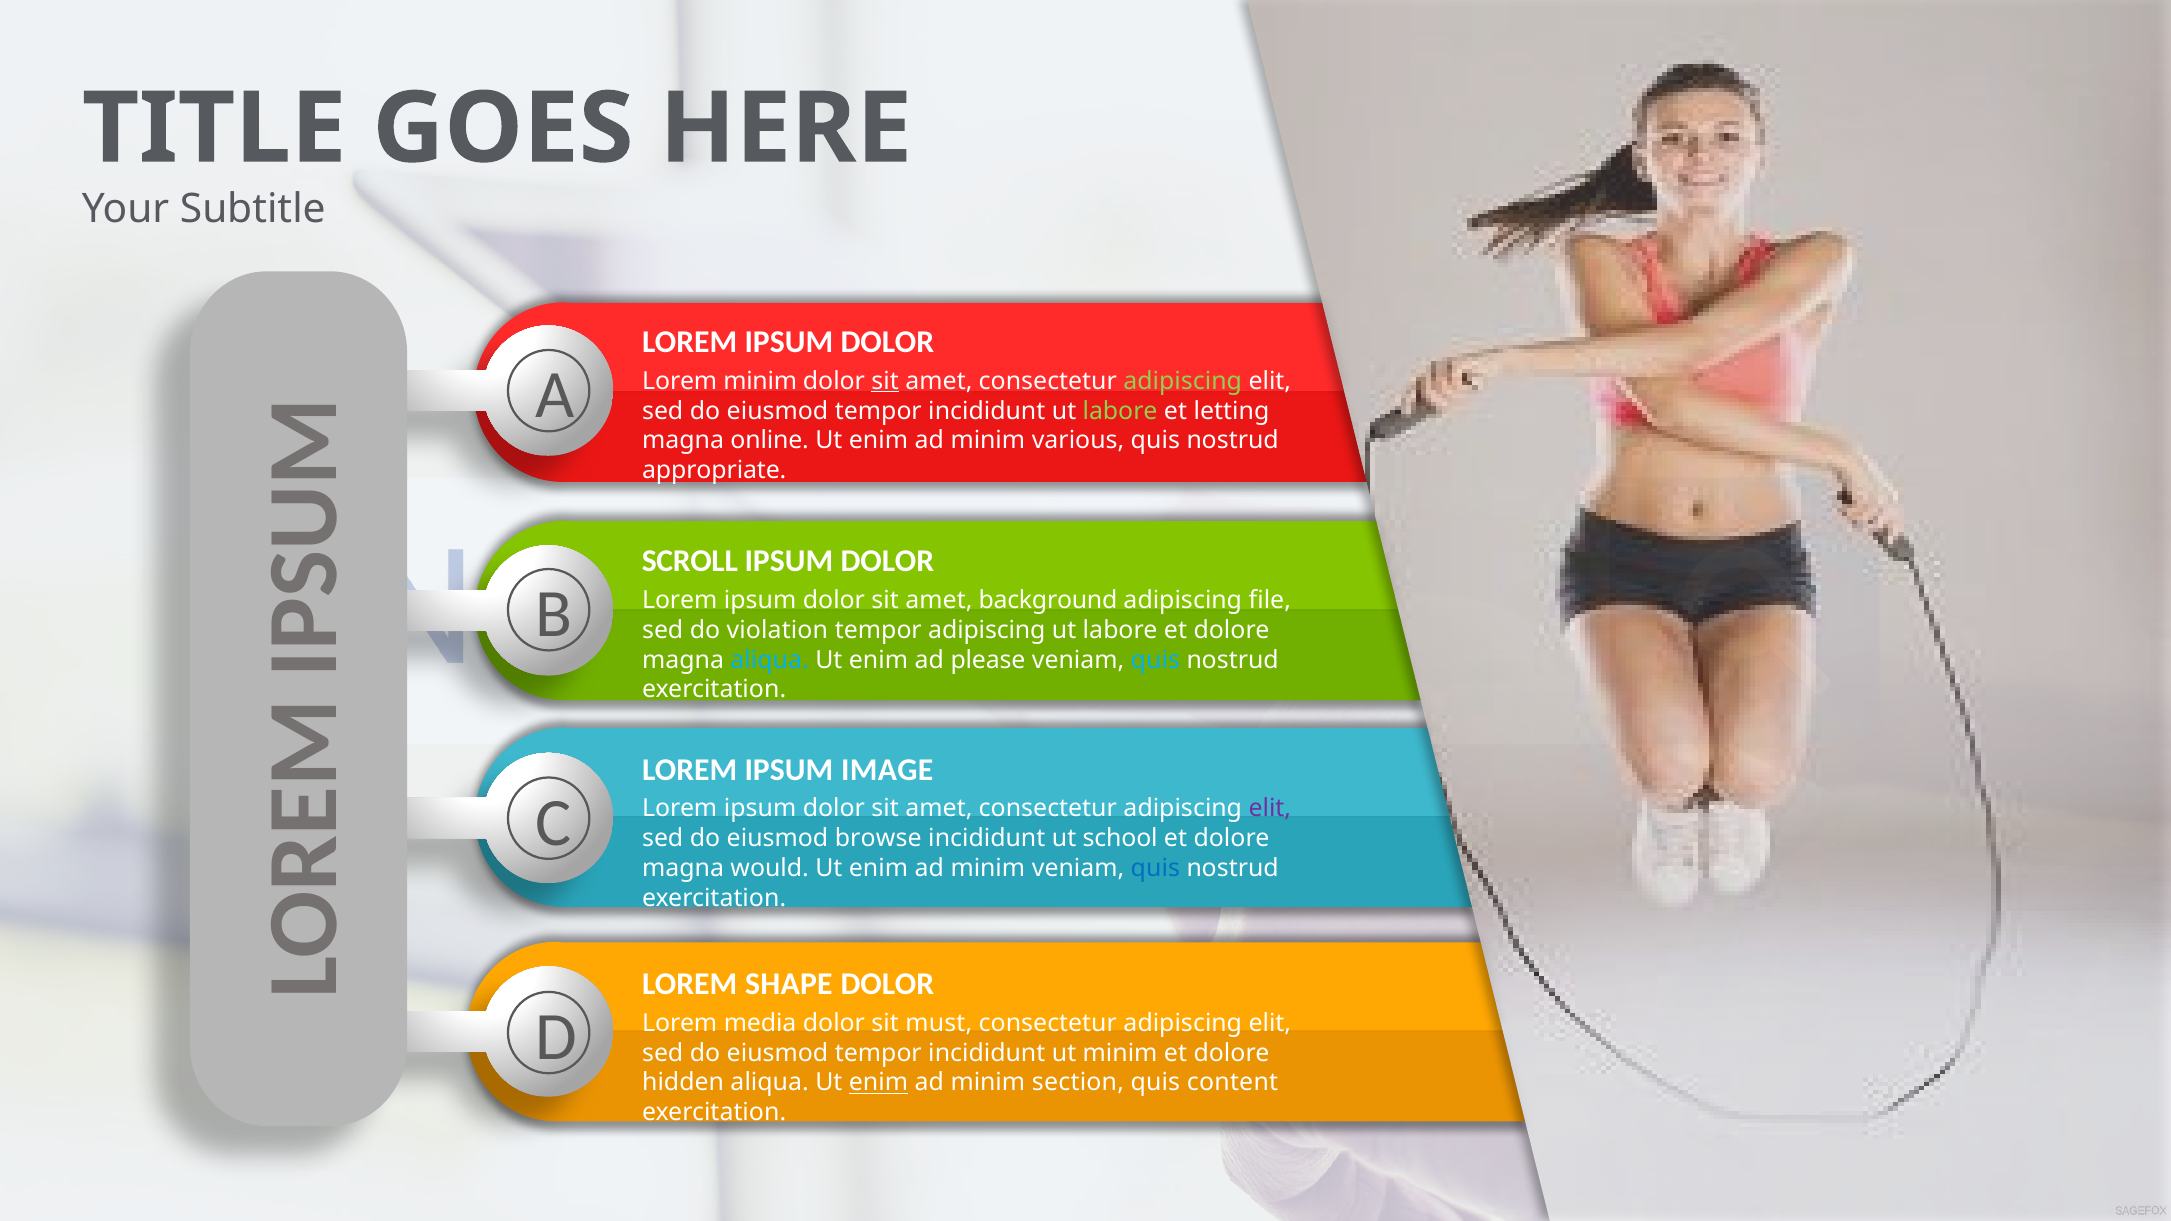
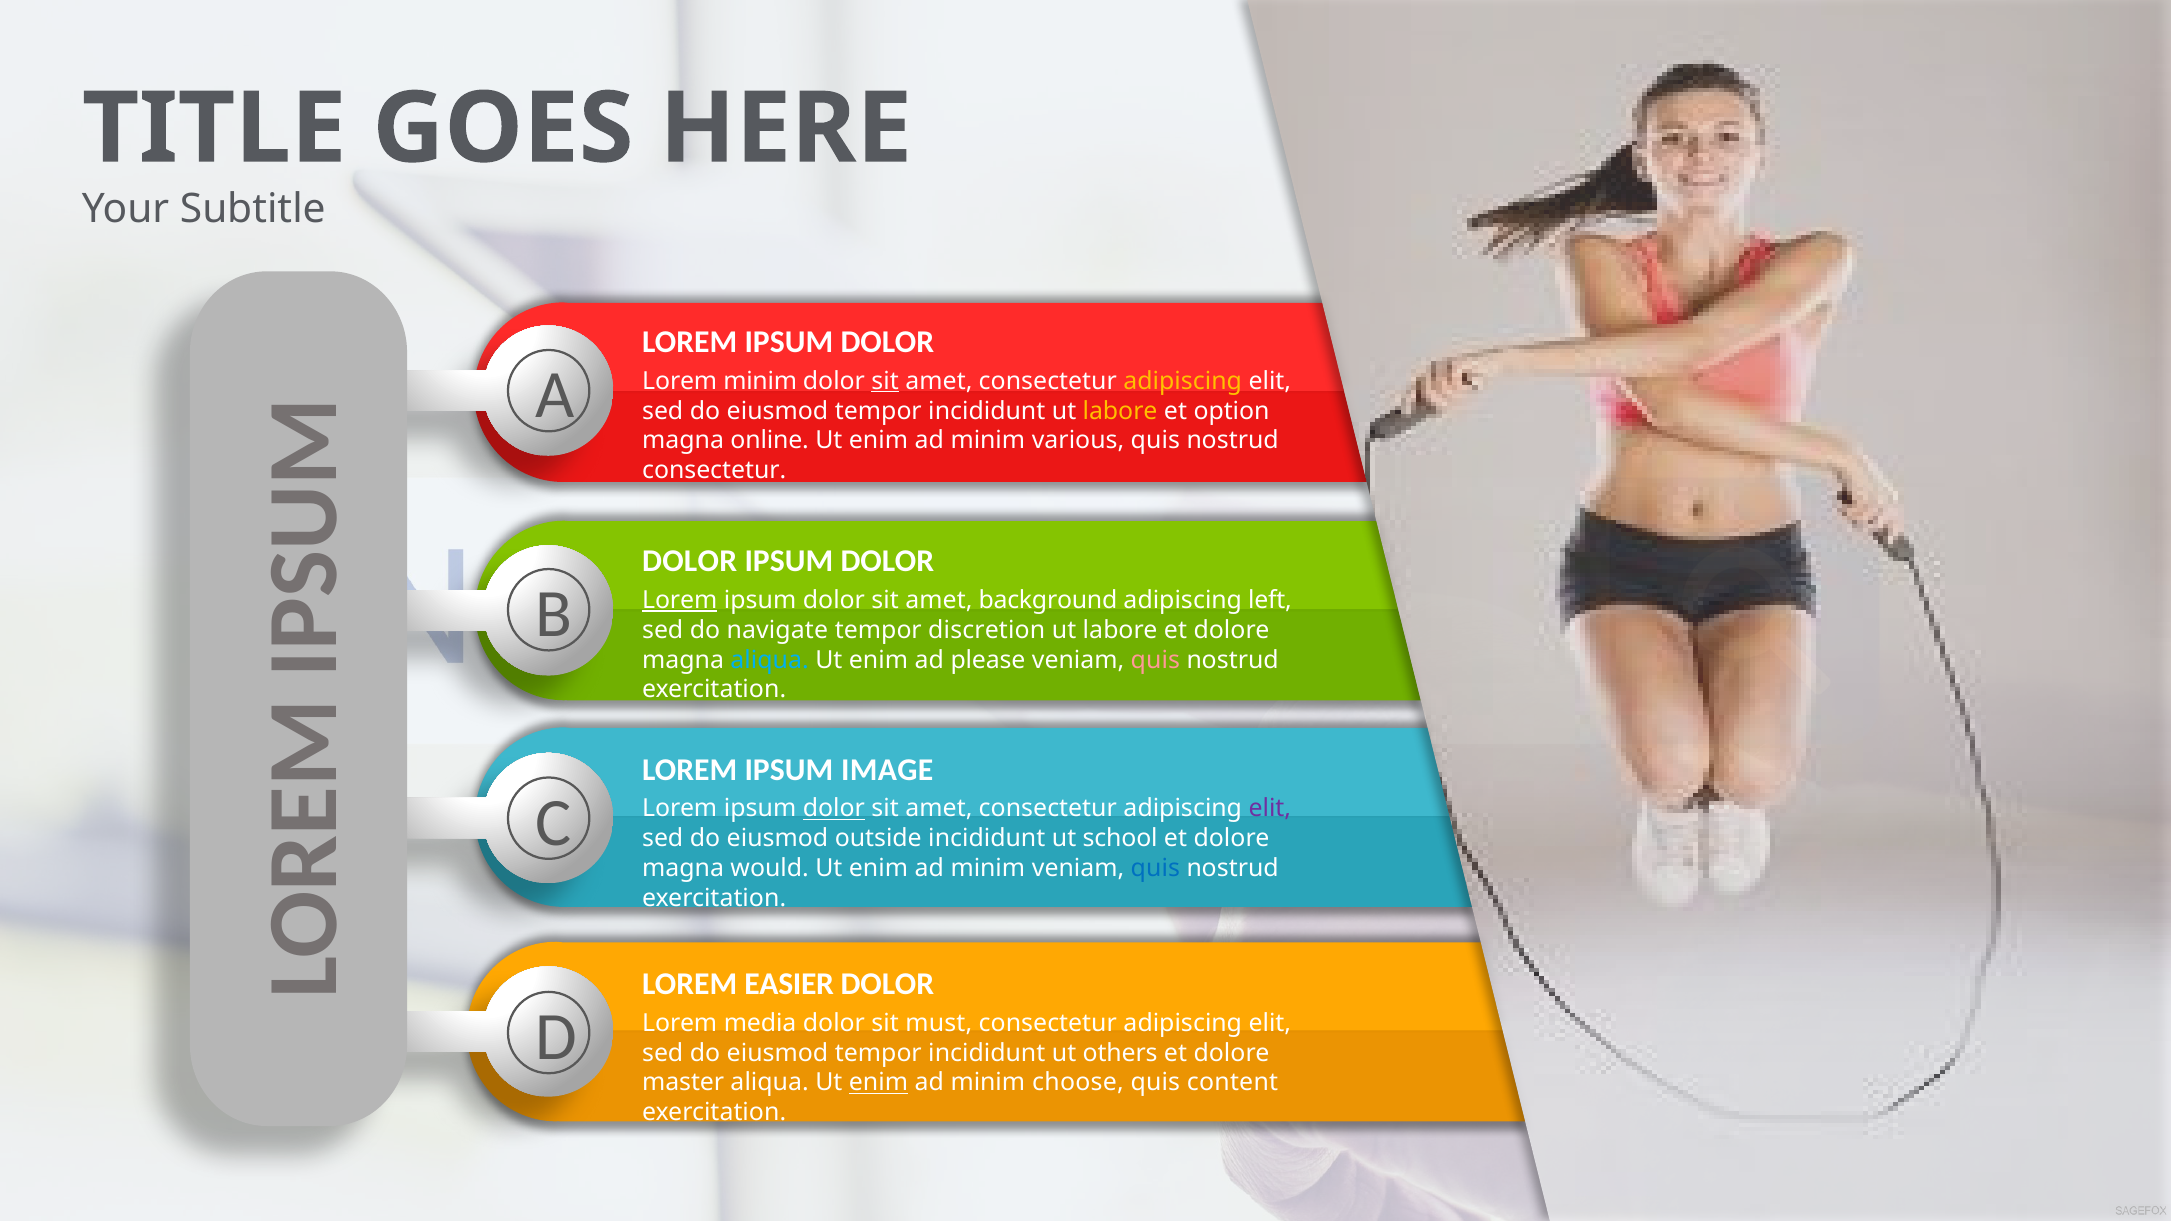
adipiscing at (1183, 381) colour: light green -> yellow
labore at (1120, 411) colour: light green -> yellow
letting: letting -> option
appropriate at (714, 471): appropriate -> consectetur
SCROLL at (690, 561): SCROLL -> DOLOR
Lorem at (680, 600) underline: none -> present
file: file -> left
violation: violation -> navigate
tempor adipiscing: adipiscing -> discretion
quis at (1155, 660) colour: light blue -> pink
dolor at (834, 809) underline: none -> present
browse: browse -> outside
SHAPE: SHAPE -> EASIER
ut minim: minim -> others
hidden: hidden -> master
section: section -> choose
